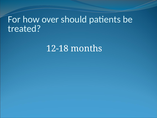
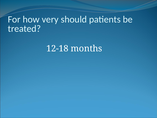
over: over -> very
